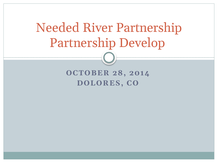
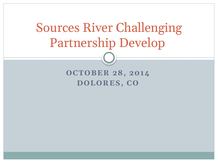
Needed: Needed -> Sources
River Partnership: Partnership -> Challenging
